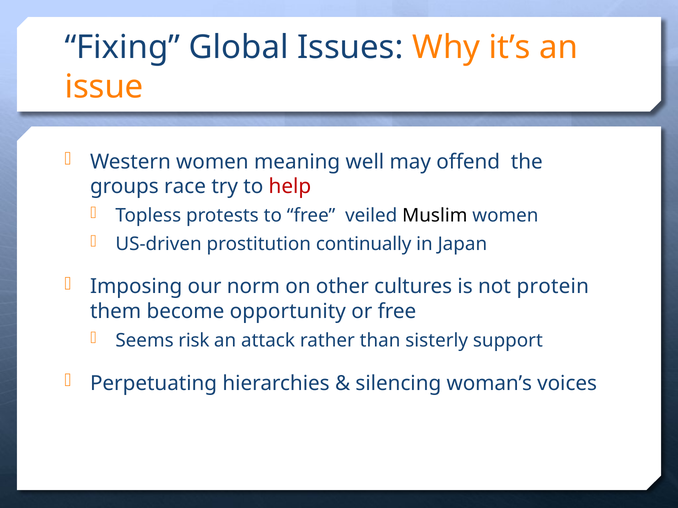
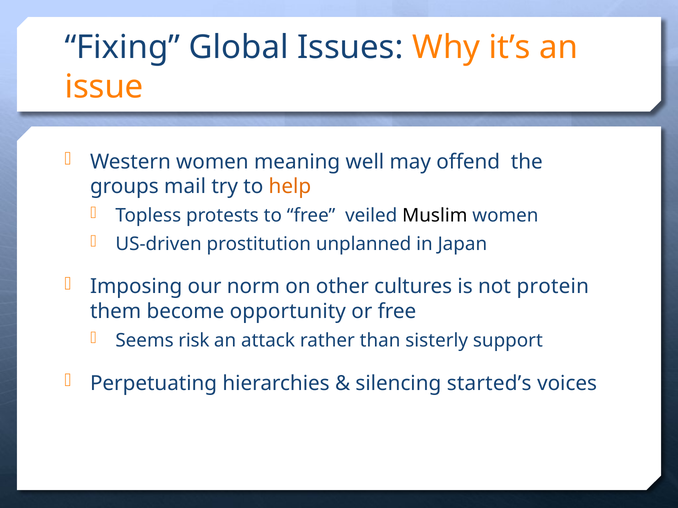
race: race -> mail
help colour: red -> orange
continually: continually -> unplanned
woman’s: woman’s -> started’s
